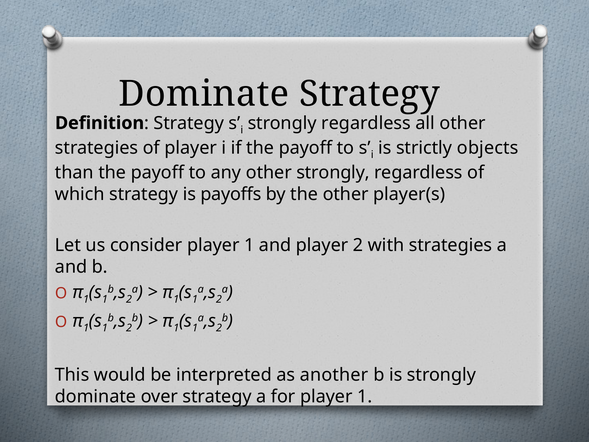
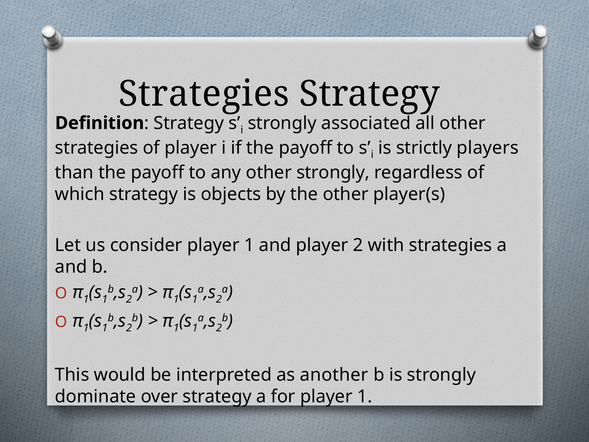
Dominate at (204, 94): Dominate -> Strategies
i strongly regardless: regardless -> associated
objects: objects -> players
payoffs: payoffs -> objects
